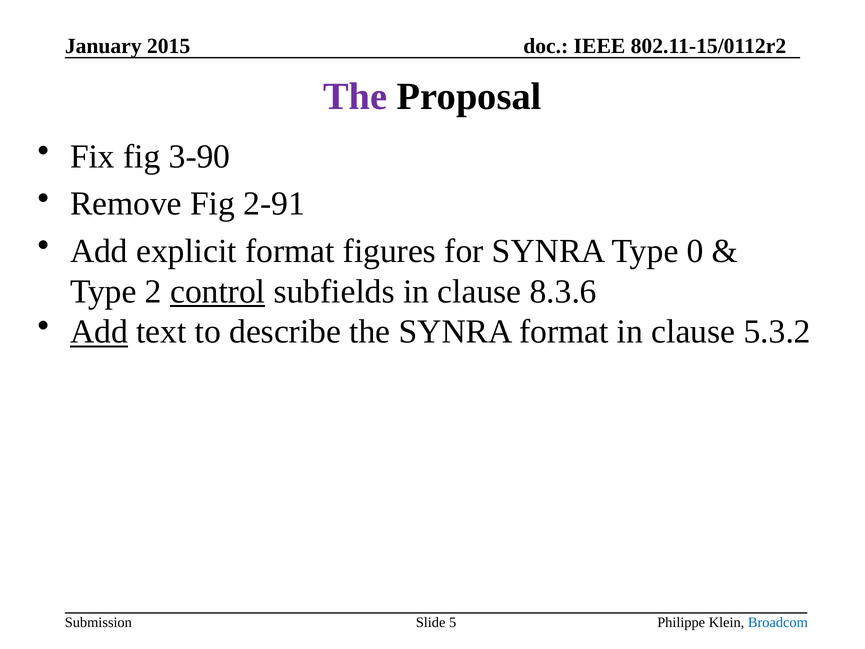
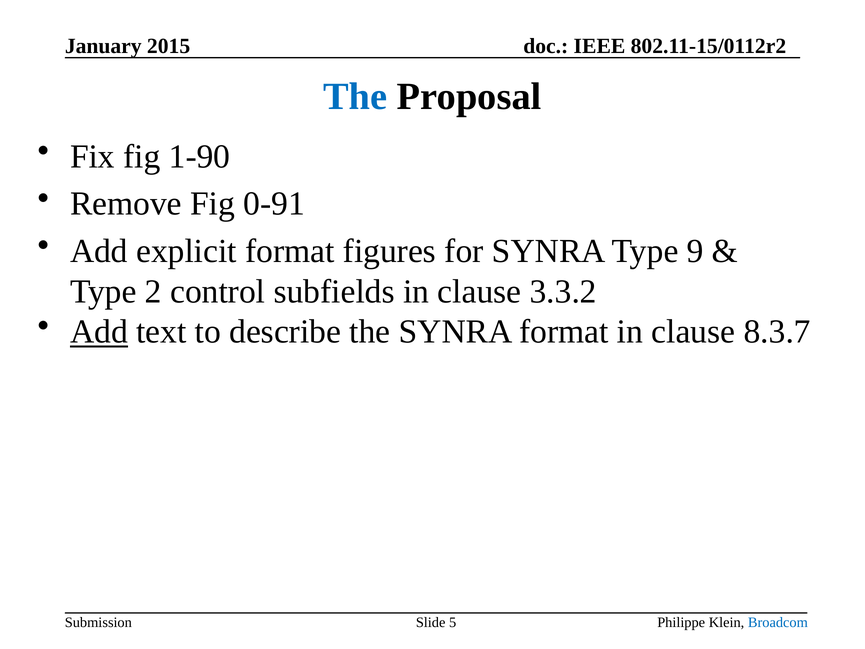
The at (355, 96) colour: purple -> blue
3-90: 3-90 -> 1-90
2-91: 2-91 -> 0-91
0: 0 -> 9
control underline: present -> none
8.3.6: 8.3.6 -> 3.3.2
5.3.2: 5.3.2 -> 8.3.7
